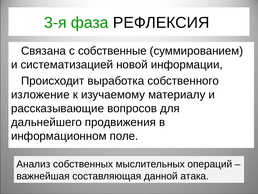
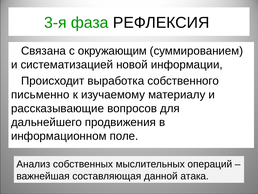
собственные: собственные -> окружающим
изложение: изложение -> письменно
